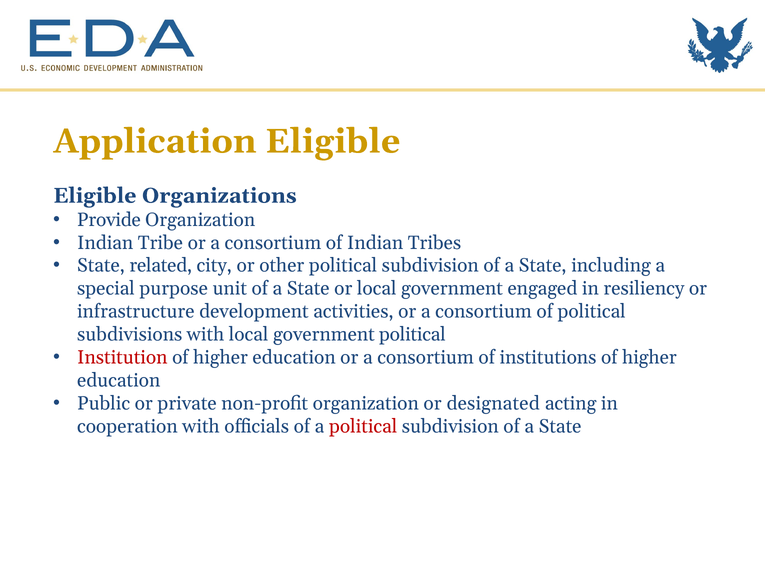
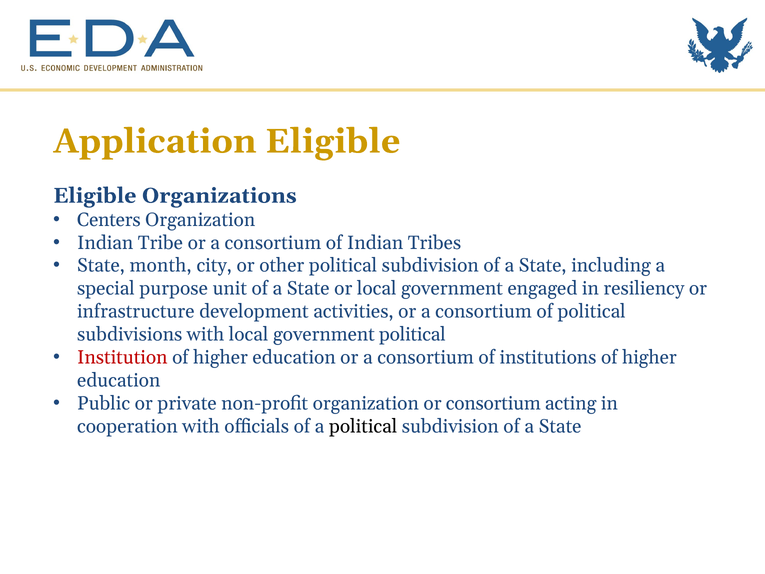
Provide: Provide -> Centers
related: related -> month
or designated: designated -> consortium
political at (363, 426) colour: red -> black
